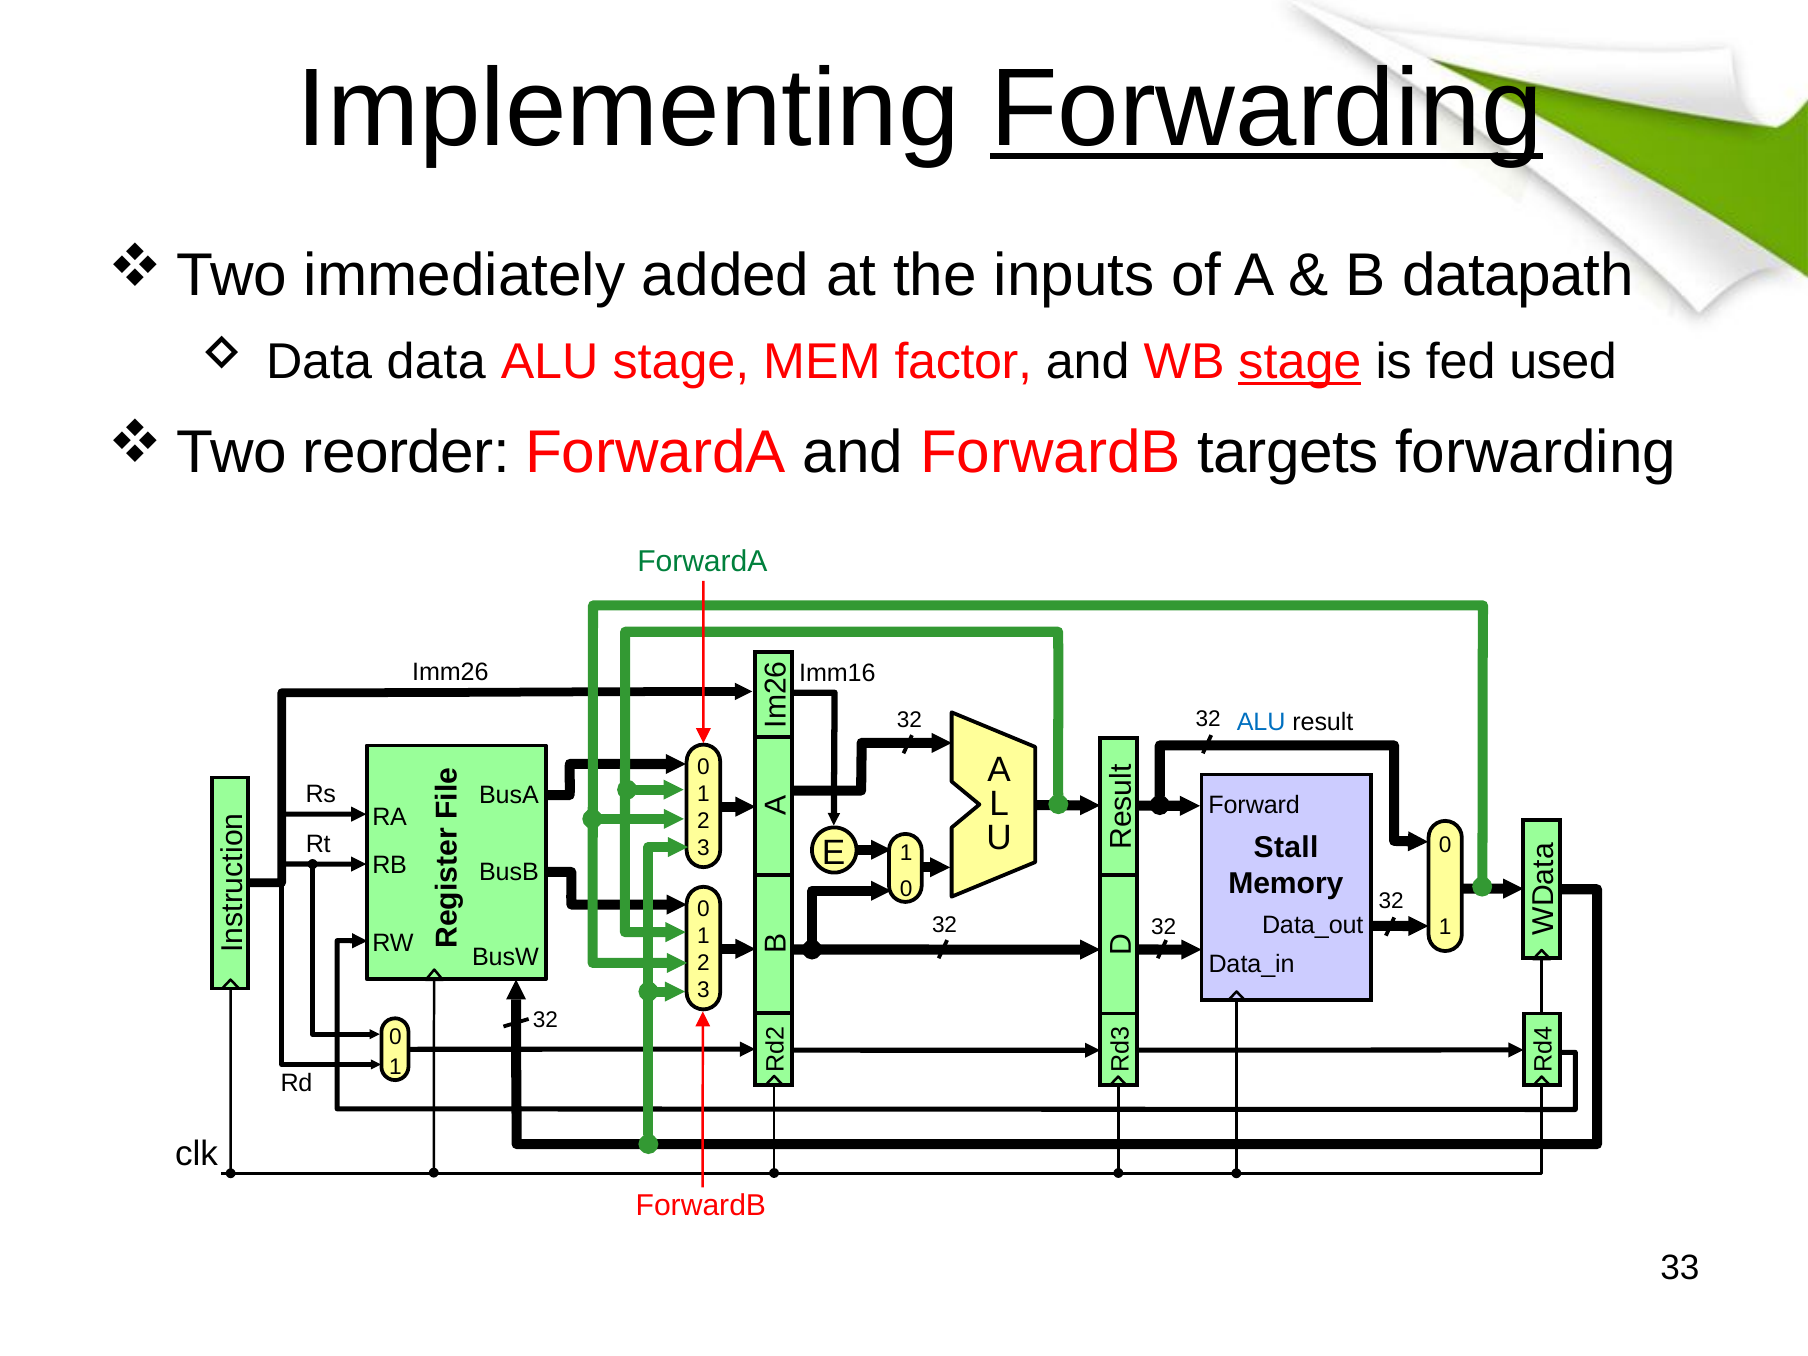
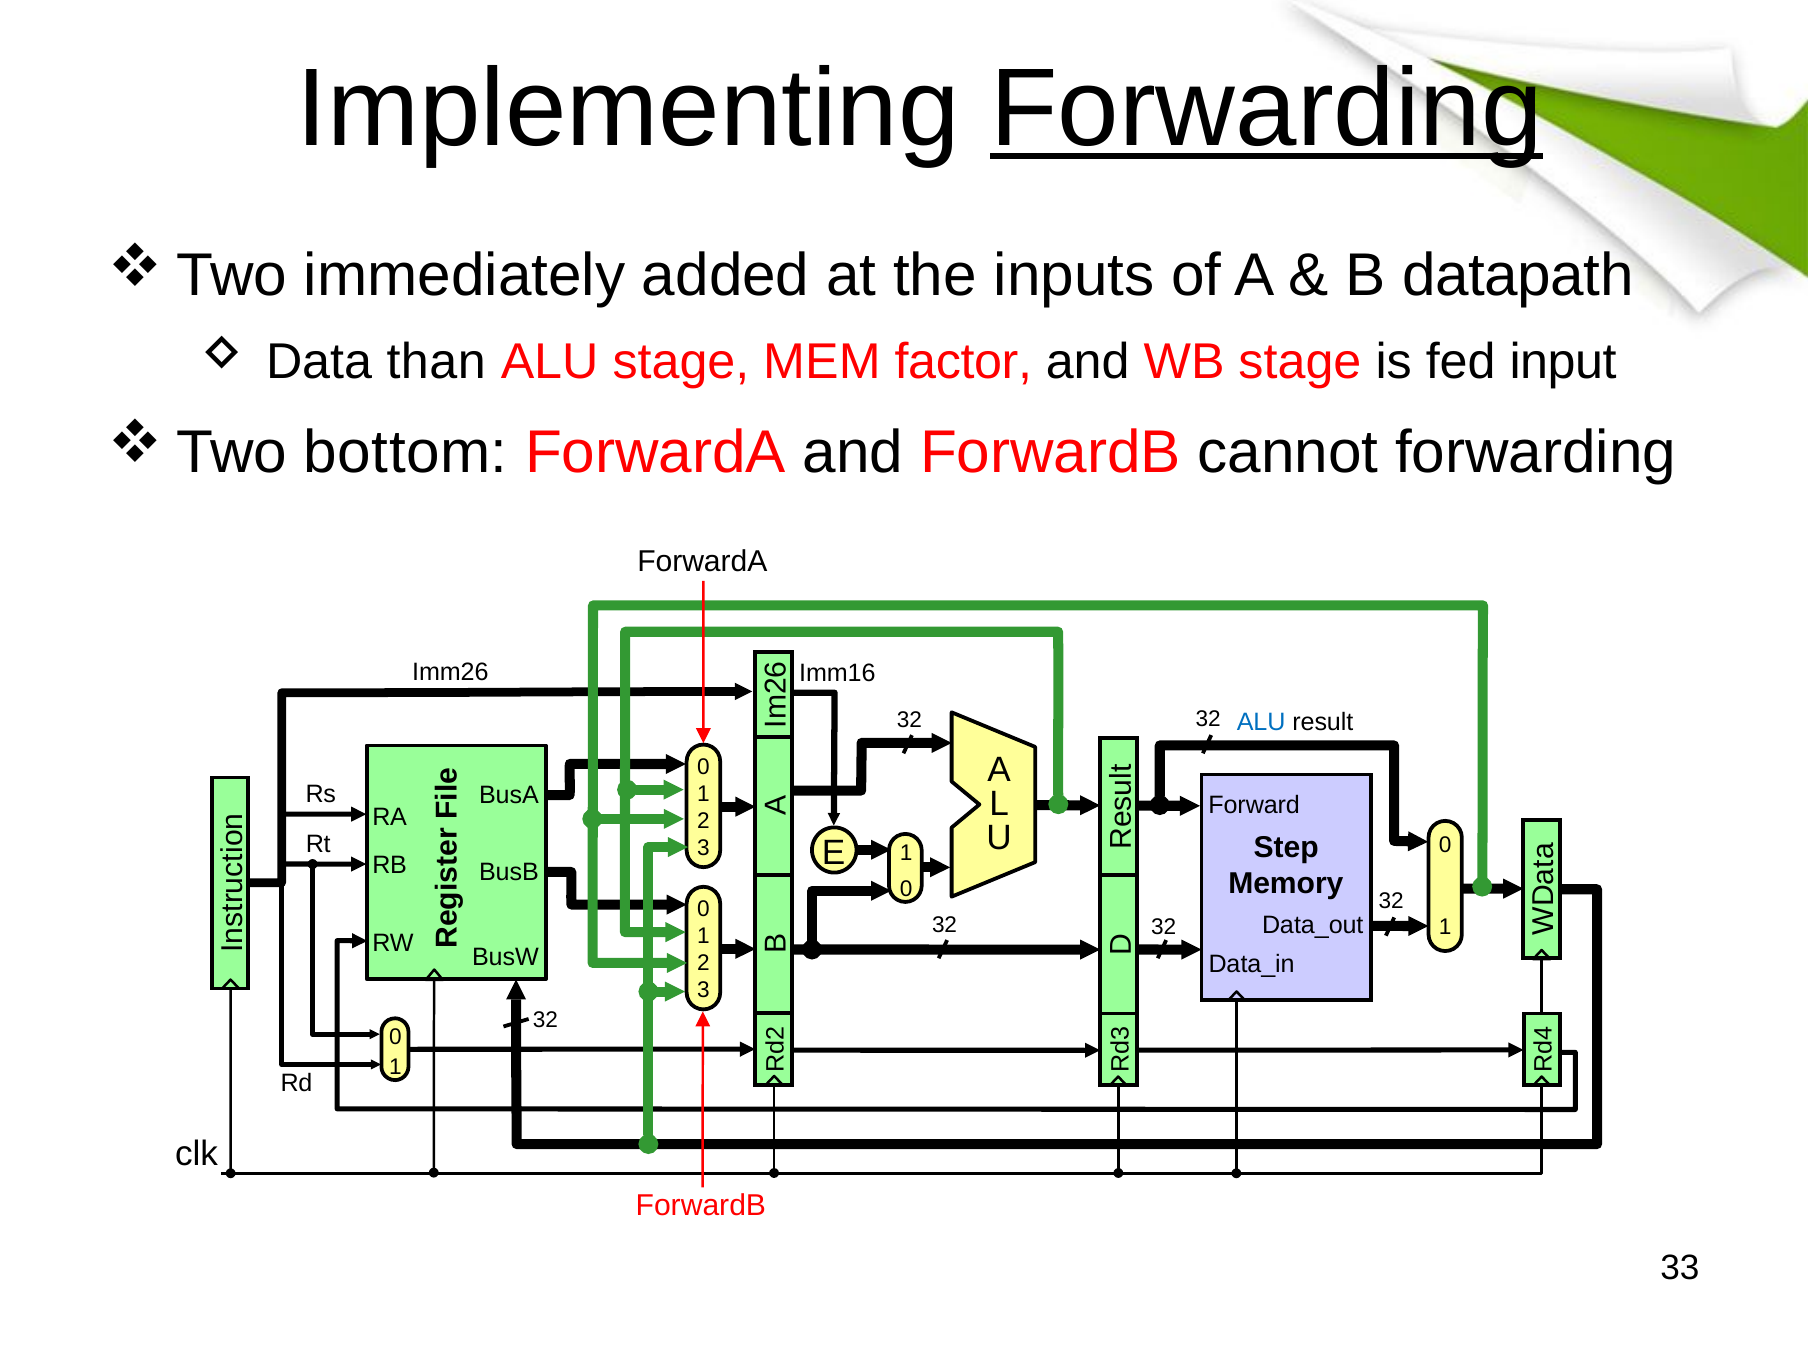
Data data: data -> than
stage at (1300, 362) underline: present -> none
used: used -> input
reorder: reorder -> bottom
targets: targets -> cannot
ForwardA at (702, 562) colour: green -> black
Stall: Stall -> Step
